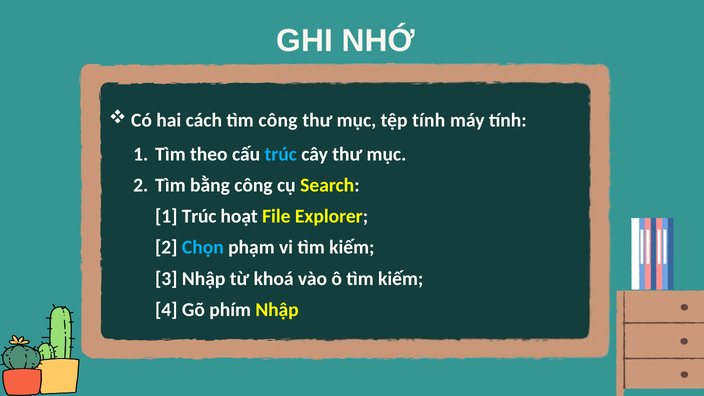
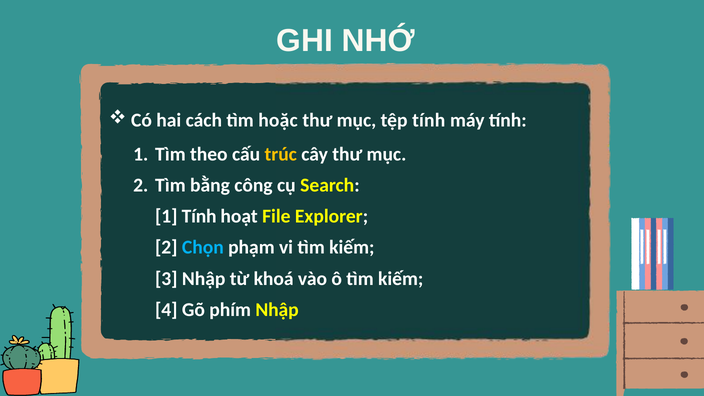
tìm công: công -> hoặc
trúc at (281, 154) colour: light blue -> yellow
1 Trúc: Trúc -> Tính
